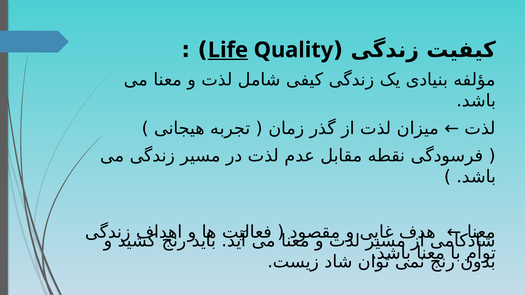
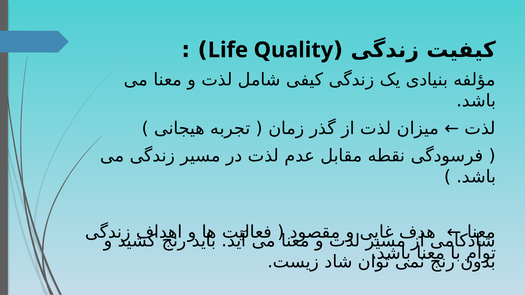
Life underline: present -> none
